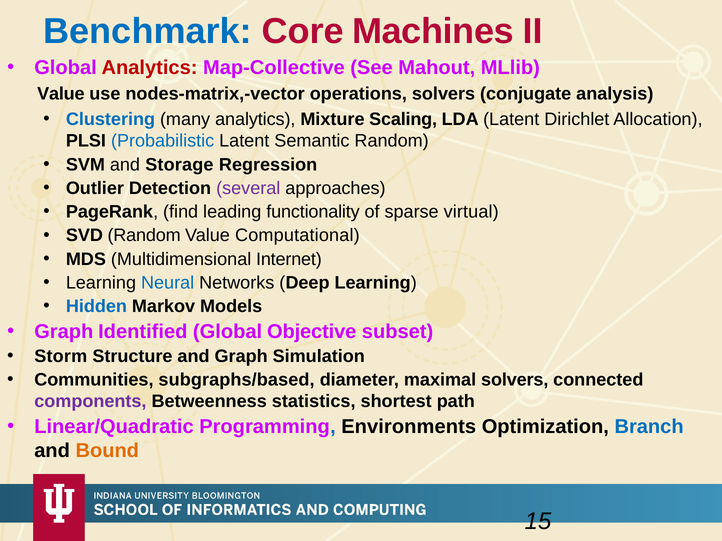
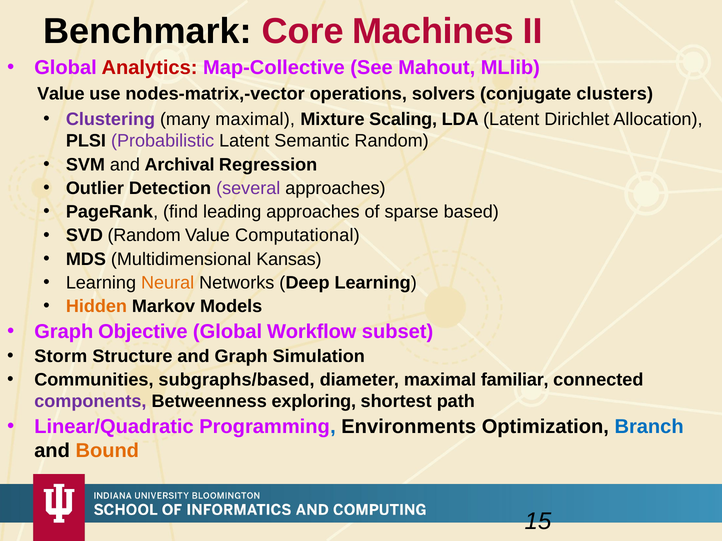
Benchmark colour: blue -> black
analysis: analysis -> clusters
Clustering colour: blue -> purple
many analytics: analytics -> maximal
Probabilistic colour: blue -> purple
Storage: Storage -> Archival
leading functionality: functionality -> approaches
virtual: virtual -> based
Internet: Internet -> Kansas
Neural colour: blue -> orange
Hidden colour: blue -> orange
Identified: Identified -> Objective
Objective: Objective -> Workflow
maximal solvers: solvers -> familiar
statistics: statistics -> exploring
